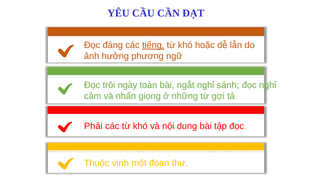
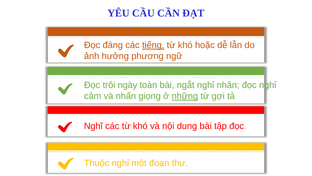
sánh: sánh -> nhân
những underline: none -> present
Phải: Phải -> Nghĩ
Thuộc vinh: vinh -> nghỉ
